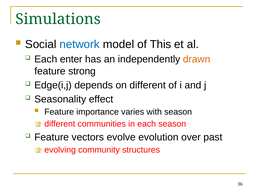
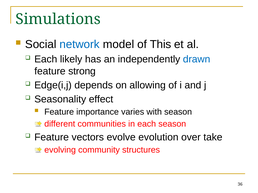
enter: enter -> likely
drawn colour: orange -> blue
on different: different -> allowing
past: past -> take
